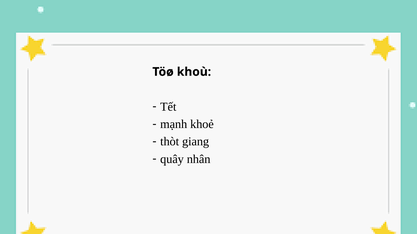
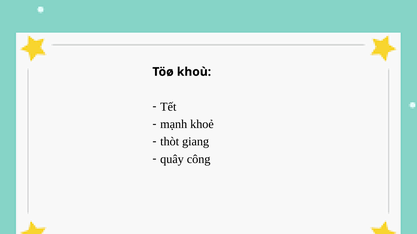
nhân: nhân -> công
